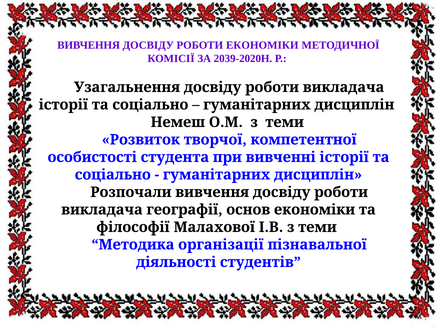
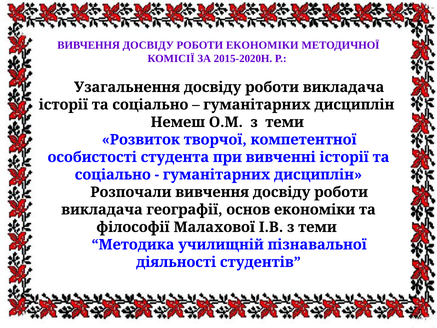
2039-2020Н: 2039-2020Н -> 2015-2020Н
організації: організації -> училищній
